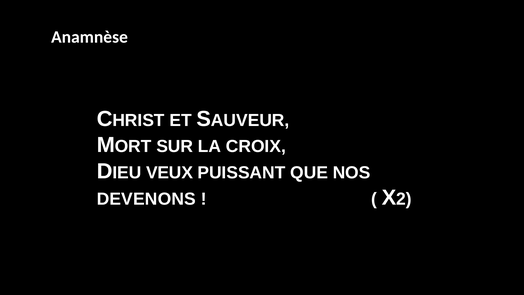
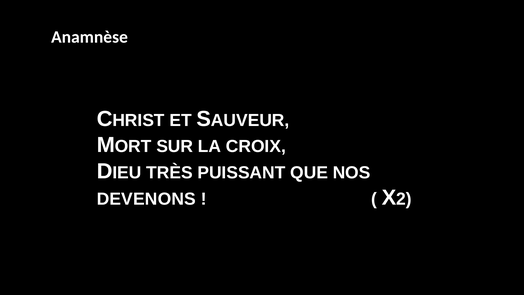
VEUX: VEUX -> TRÈS
